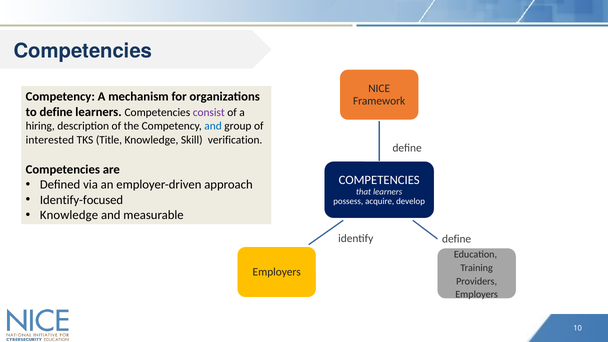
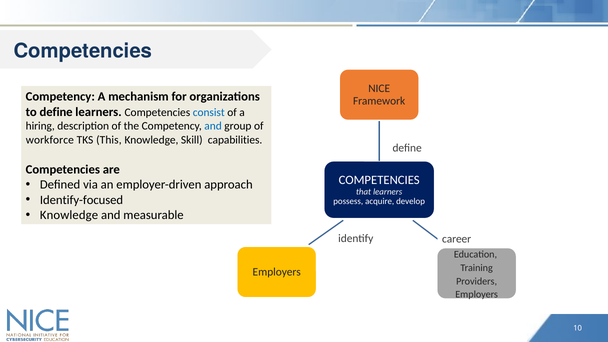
consist colour: purple -> blue
interested: interested -> workforce
Title: Title -> This
verification: verification -> capabilities
define at (457, 239): define -> career
